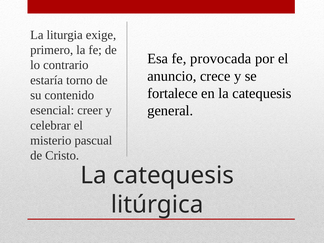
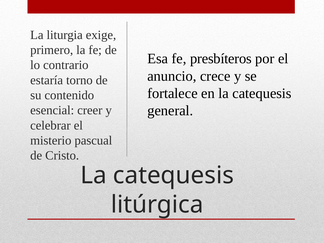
provocada: provocada -> presbíteros
